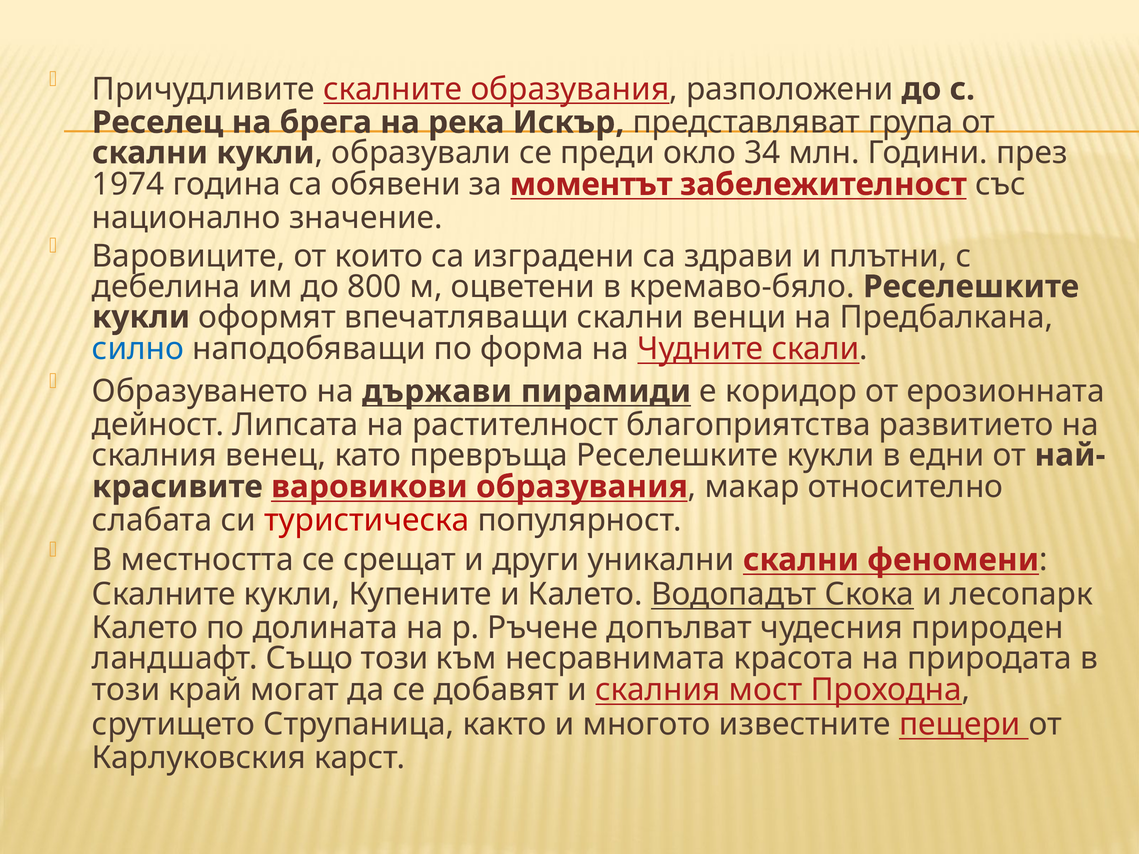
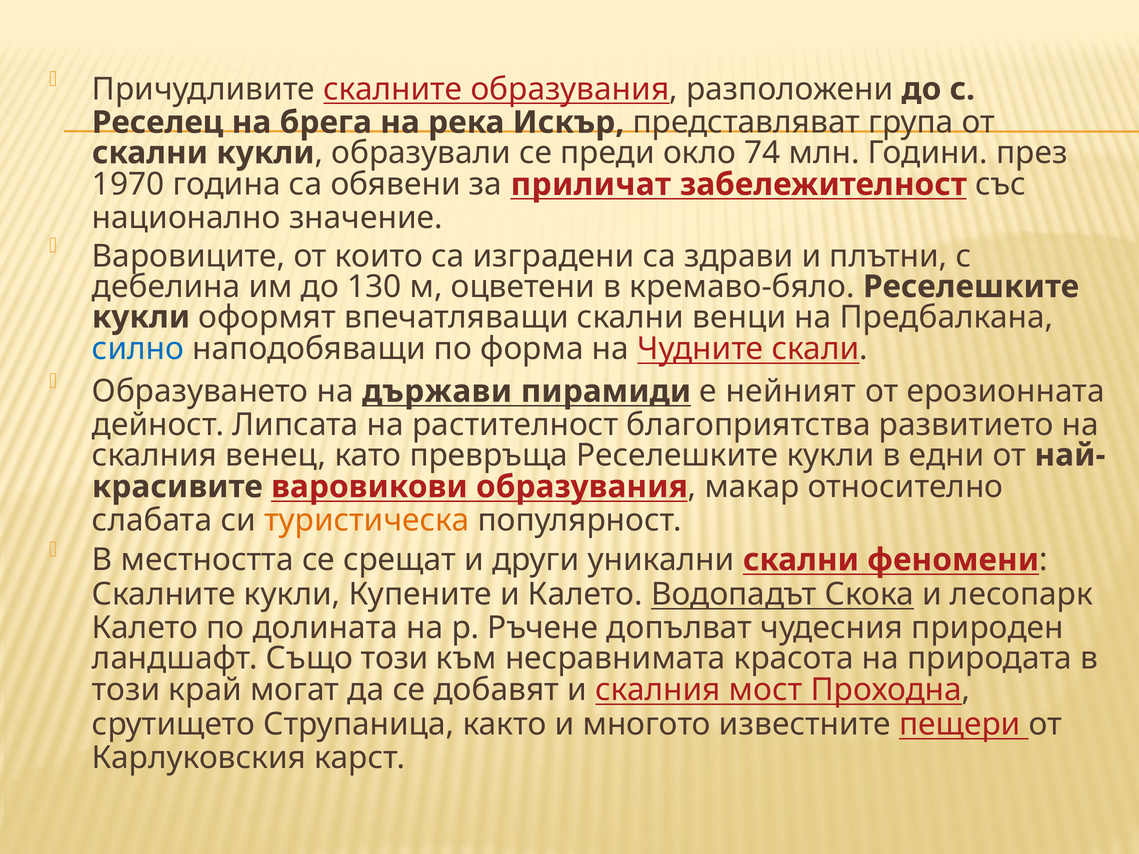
34: 34 -> 74
1974: 1974 -> 1970
моментът: моментът -> приличат
800: 800 -> 130
коридор: коридор -> нейният
туристическа colour: red -> orange
